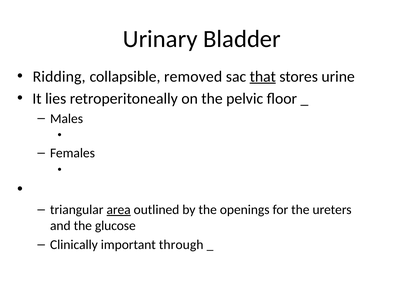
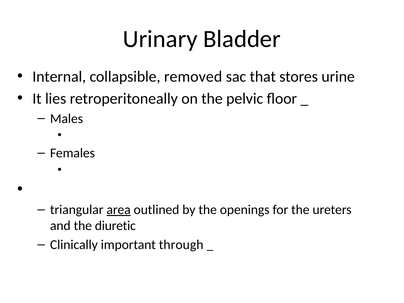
Ridding: Ridding -> Internal
that underline: present -> none
glucose: glucose -> diuretic
